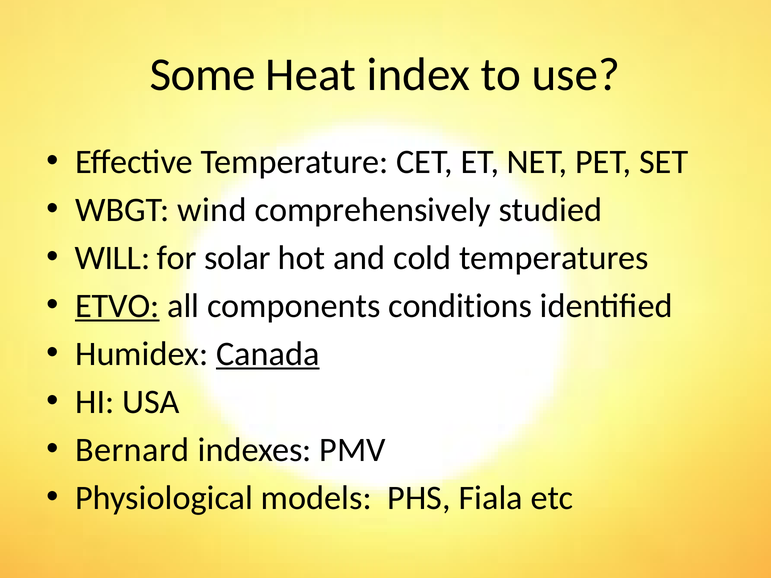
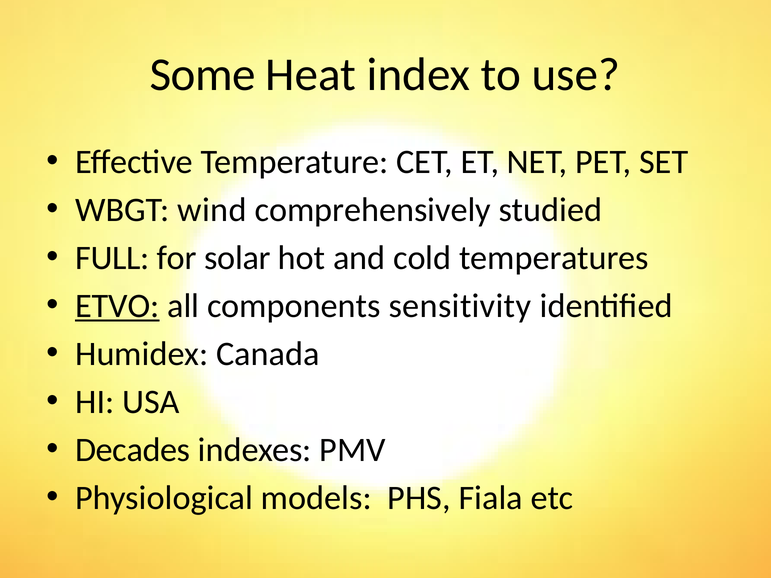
WILL: WILL -> FULL
conditions: conditions -> sensitivity
Canada underline: present -> none
Bernard: Bernard -> Decades
